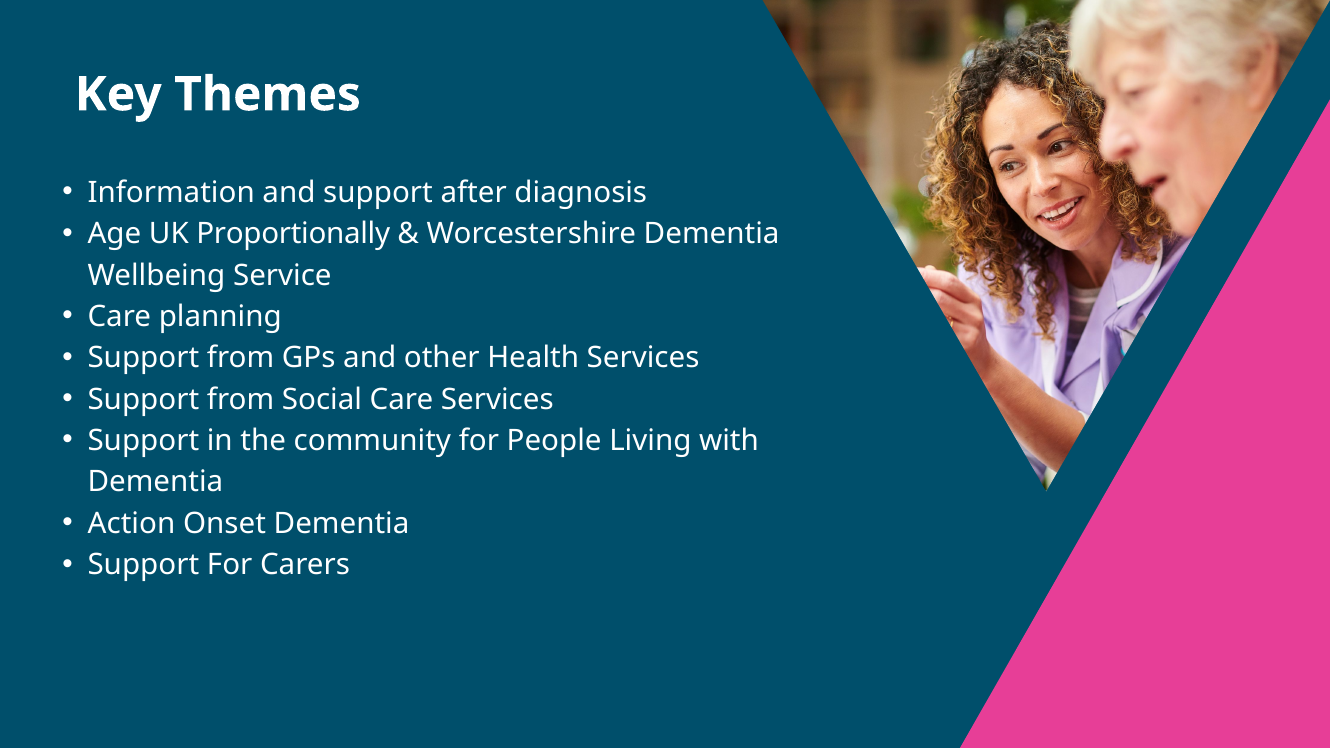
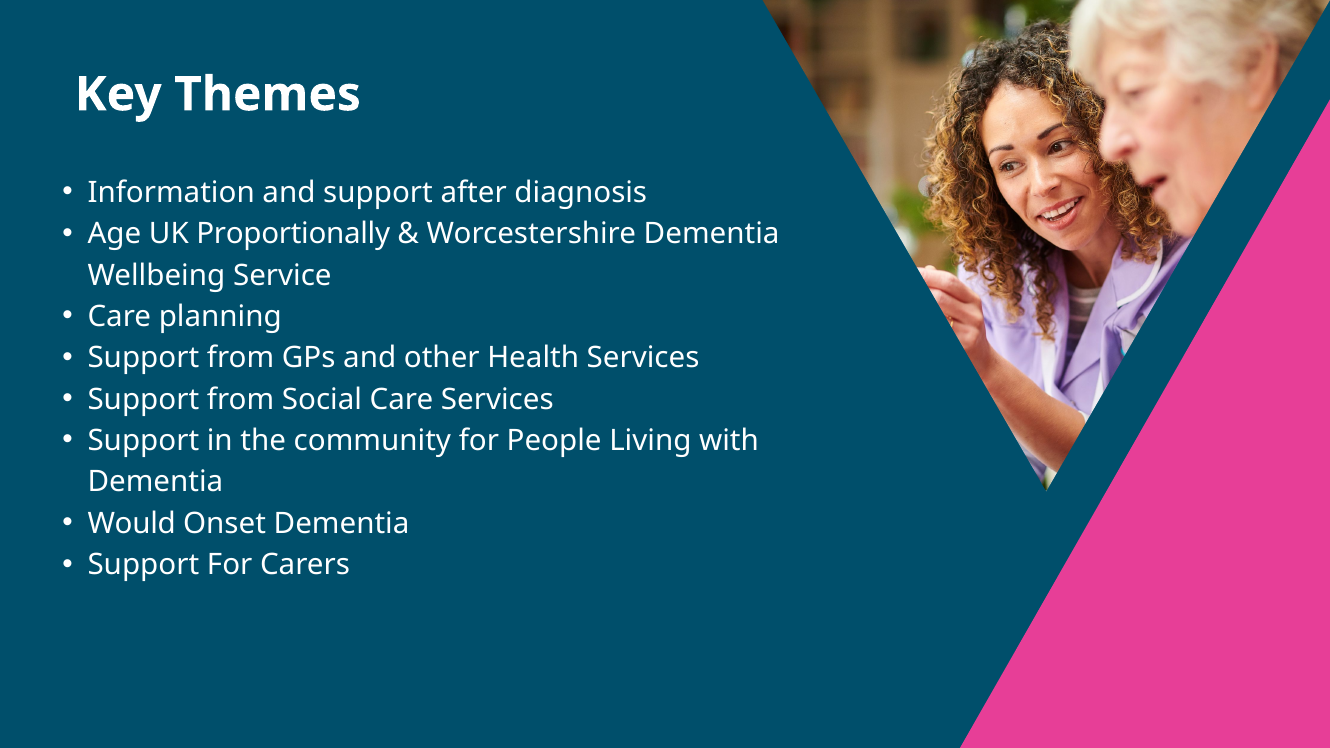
Action: Action -> Would
